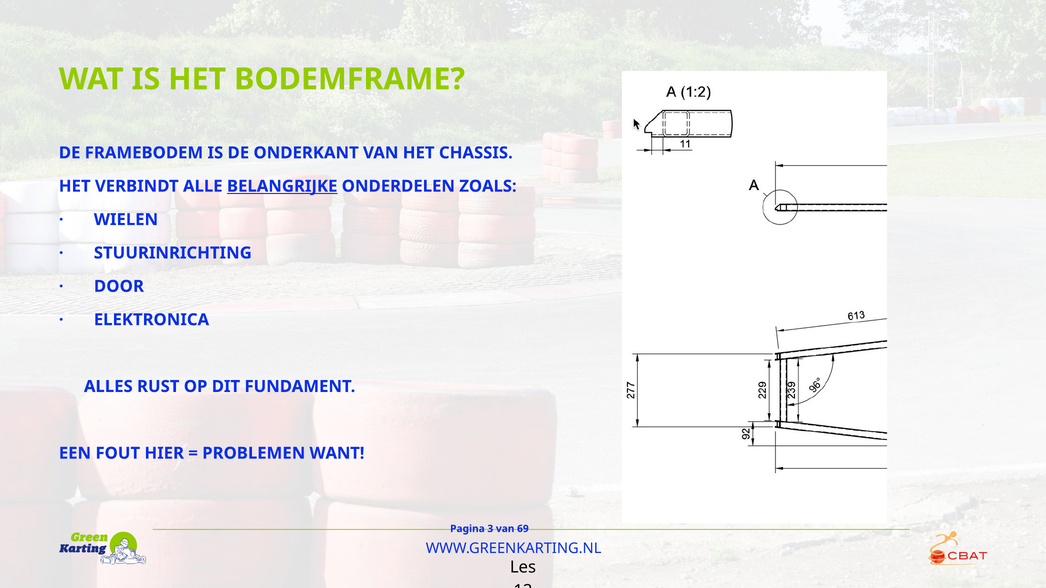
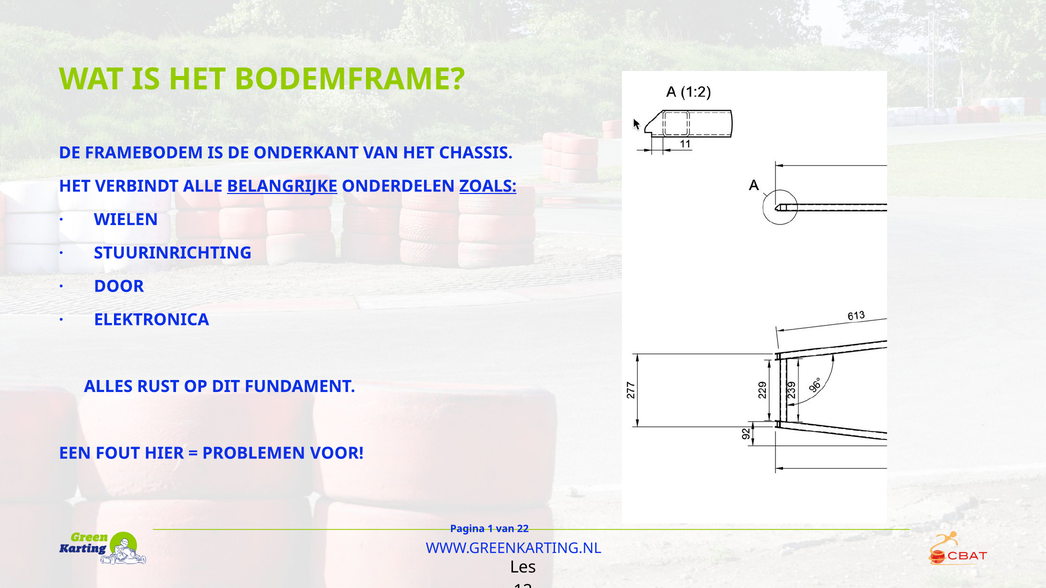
ZOALS underline: none -> present
WANT: WANT -> VOOR
3: 3 -> 1
69: 69 -> 22
